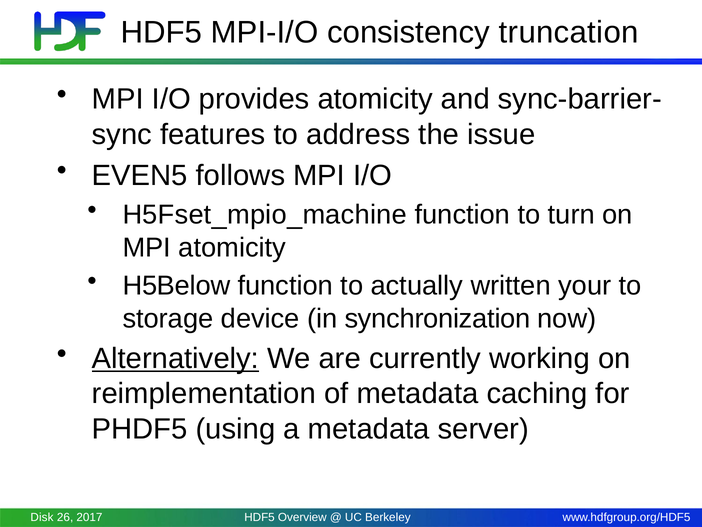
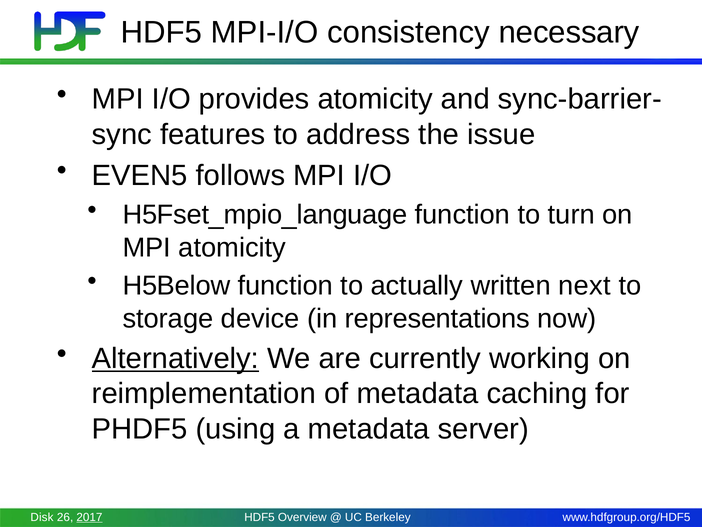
truncation: truncation -> necessary
H5Fset_mpio_machine: H5Fset_mpio_machine -> H5Fset_mpio_language
your: your -> next
synchronization: synchronization -> representations
2017 underline: none -> present
